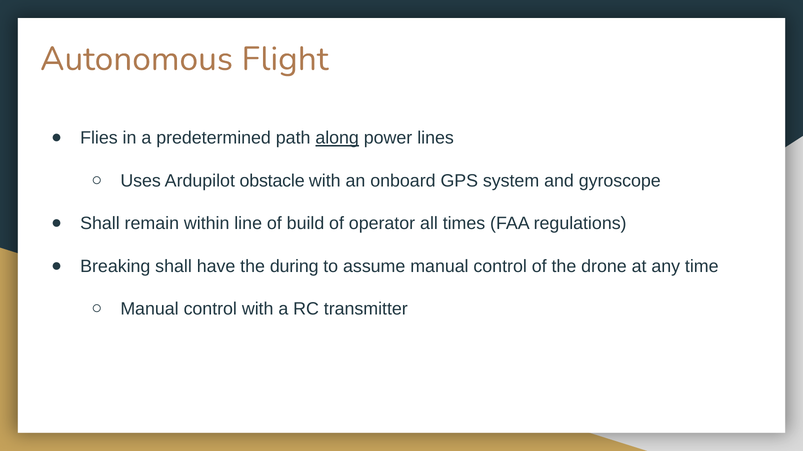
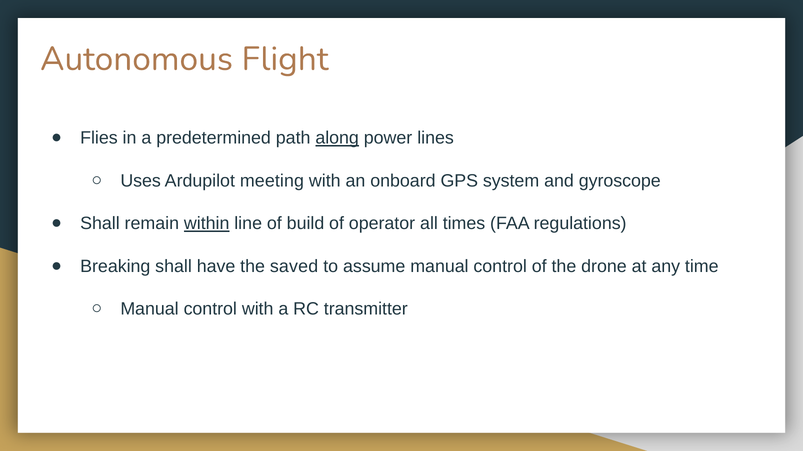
obstacle: obstacle -> meeting
within underline: none -> present
during: during -> saved
